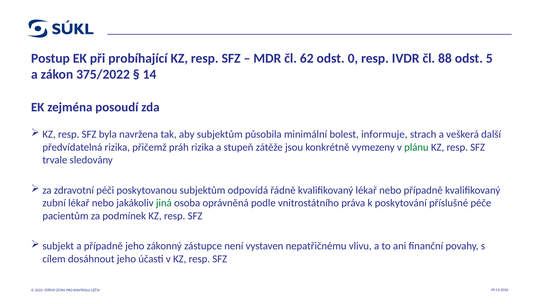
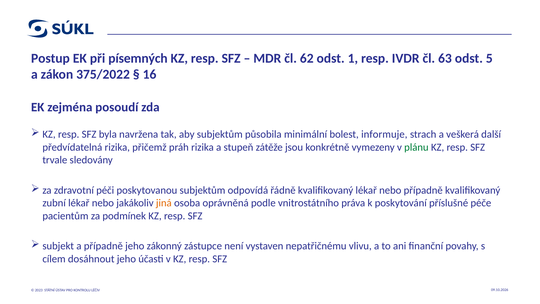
probíhající: probíhající -> písemných
0: 0 -> 1
88: 88 -> 63
14: 14 -> 16
jiná colour: green -> orange
